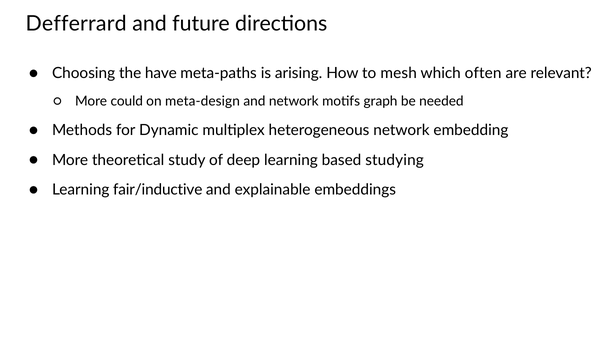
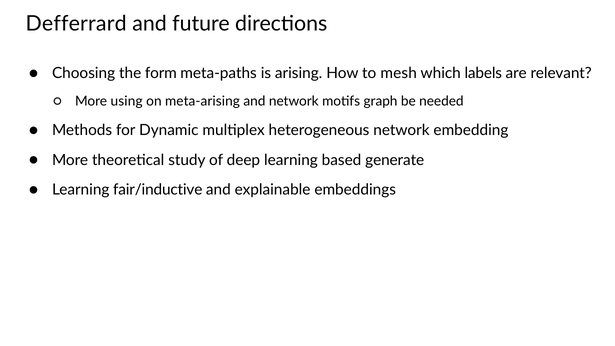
have: have -> form
often: often -> labels
could: could -> using
meta-design: meta-design -> meta-arising
studying: studying -> generate
